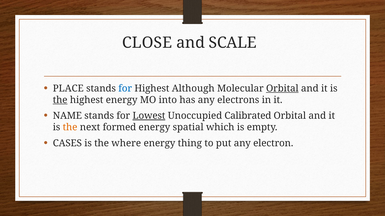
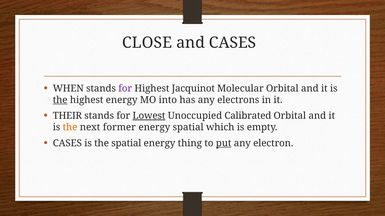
and SCALE: SCALE -> CASES
PLACE: PLACE -> WHEN
for at (125, 89) colour: blue -> purple
Although: Although -> Jacquinot
Orbital at (282, 89) underline: present -> none
NAME: NAME -> THEIR
formed: formed -> former
the where: where -> spatial
put underline: none -> present
